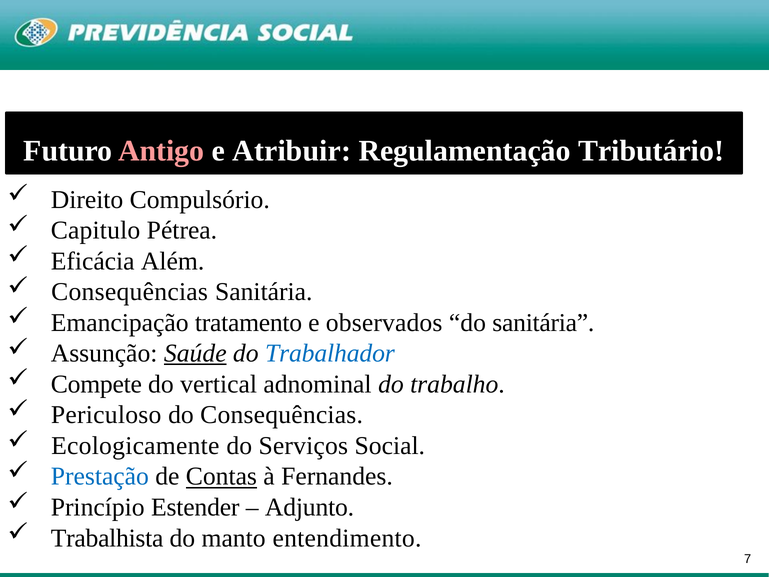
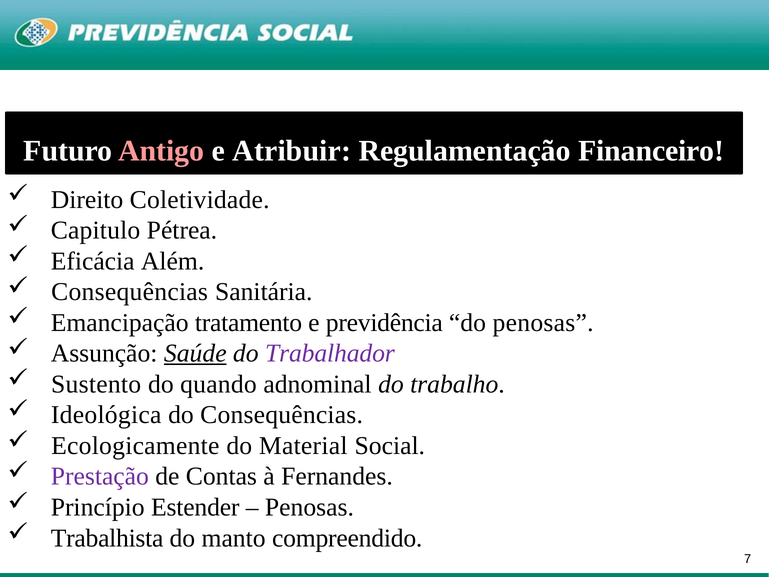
Tributário: Tributário -> Financeiro
Compulsório: Compulsório -> Coletividade
observados: observados -> previdência
do sanitária: sanitária -> penosas
Trabalhador colour: blue -> purple
Compete: Compete -> Sustento
vertical: vertical -> quando
Periculoso: Periculoso -> Ideológica
Serviços: Serviços -> Material
Prestação colour: blue -> purple
Contas underline: present -> none
Adjunto at (310, 507): Adjunto -> Penosas
entendimento: entendimento -> compreendido
